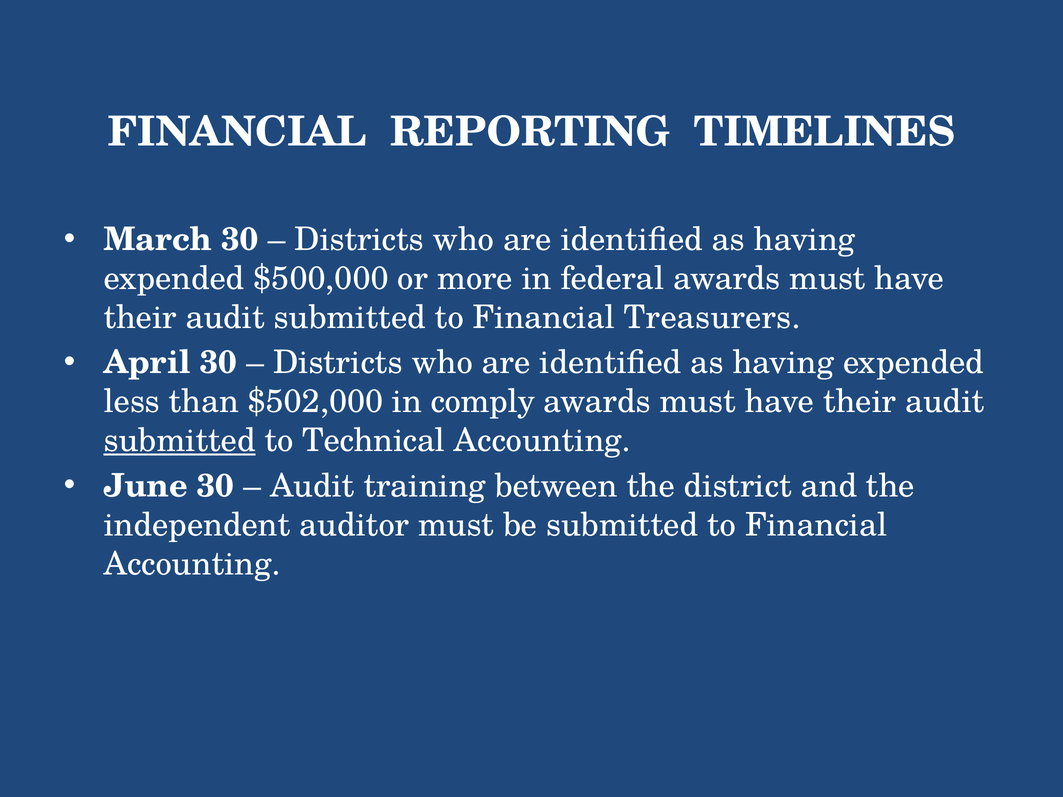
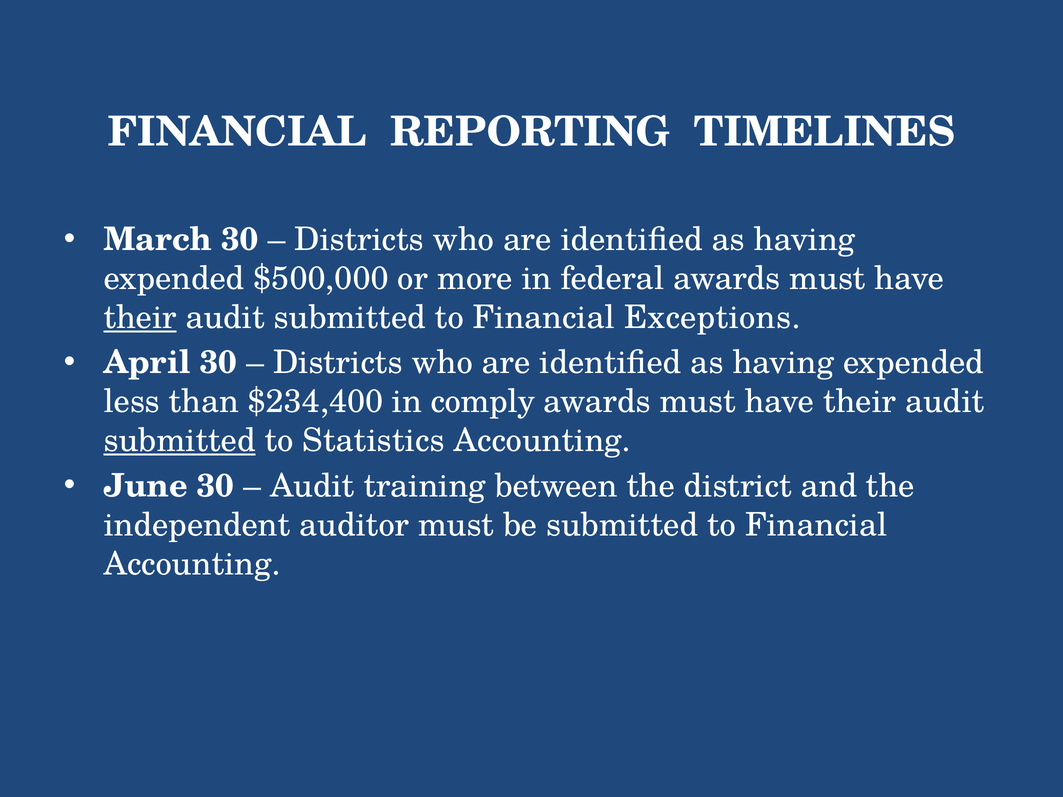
their at (140, 317) underline: none -> present
Treasurers: Treasurers -> Exceptions
$502,000: $502,000 -> $234,400
Technical: Technical -> Statistics
